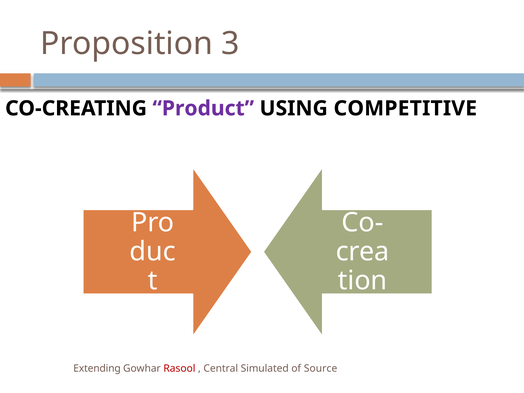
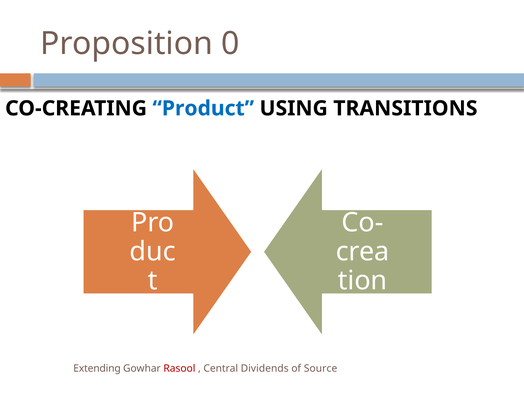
3: 3 -> 0
Product colour: purple -> blue
COMPETITIVE: COMPETITIVE -> TRANSITIONS
Simulated: Simulated -> Dividends
